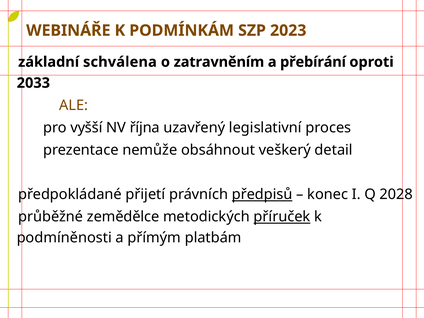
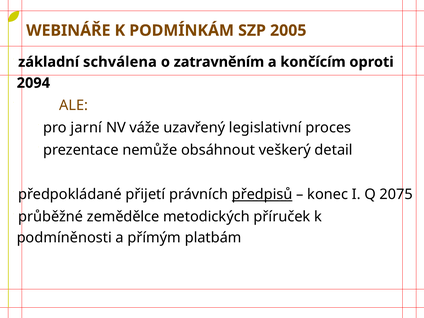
2023: 2023 -> 2005
přebírání: přebírání -> končícím
2033: 2033 -> 2094
vyšší: vyšší -> jarní
října: října -> váže
2028: 2028 -> 2075
příruček underline: present -> none
